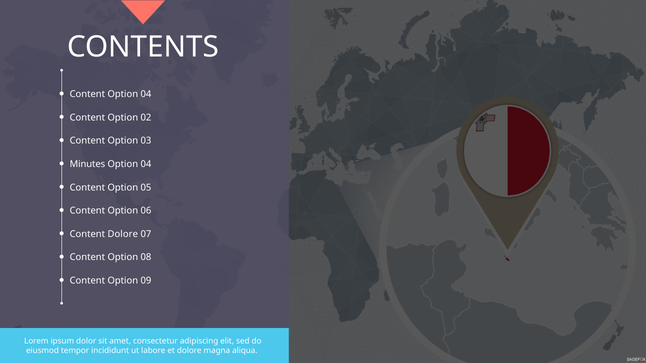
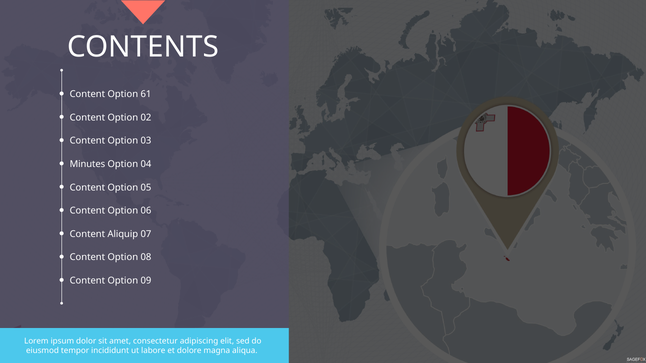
Content Option 04: 04 -> 61
Content Dolore: Dolore -> Aliquip
